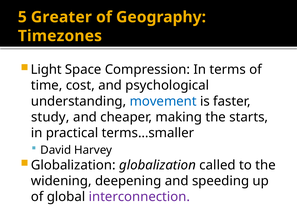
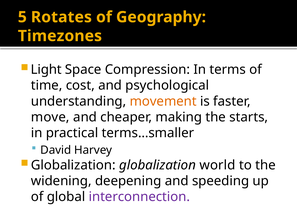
Greater: Greater -> Rotates
movement colour: blue -> orange
study: study -> move
called: called -> world
